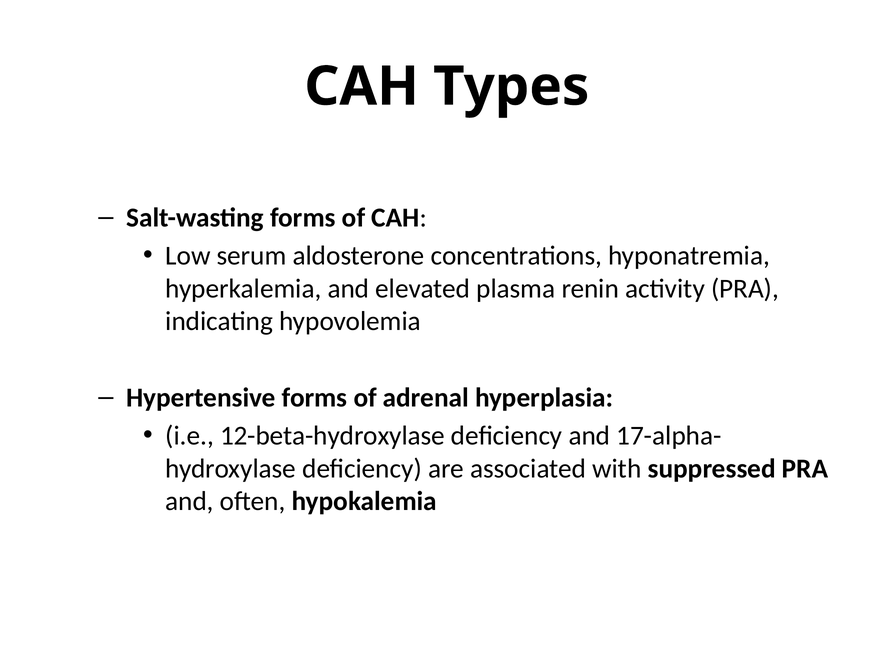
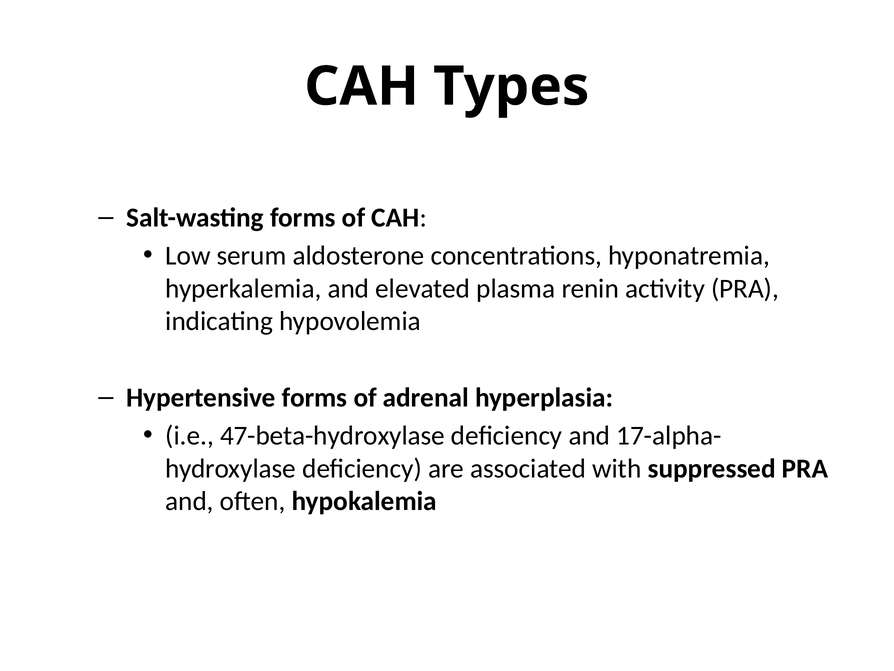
12-beta-hydroxylase: 12-beta-hydroxylase -> 47-beta-hydroxylase
